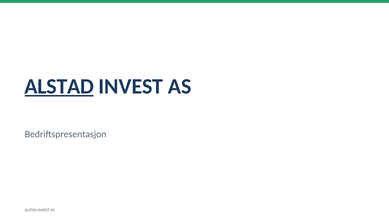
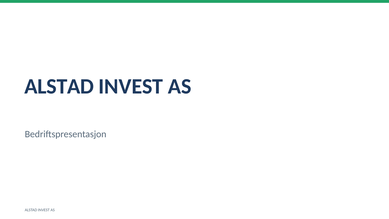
ALSTAD at (59, 86) underline: present -> none
